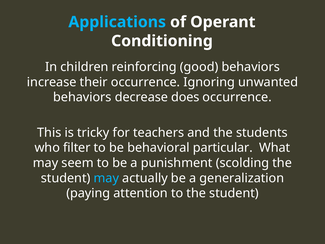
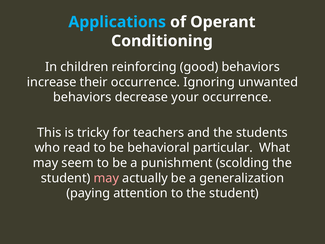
does: does -> your
filter: filter -> read
may at (106, 178) colour: light blue -> pink
